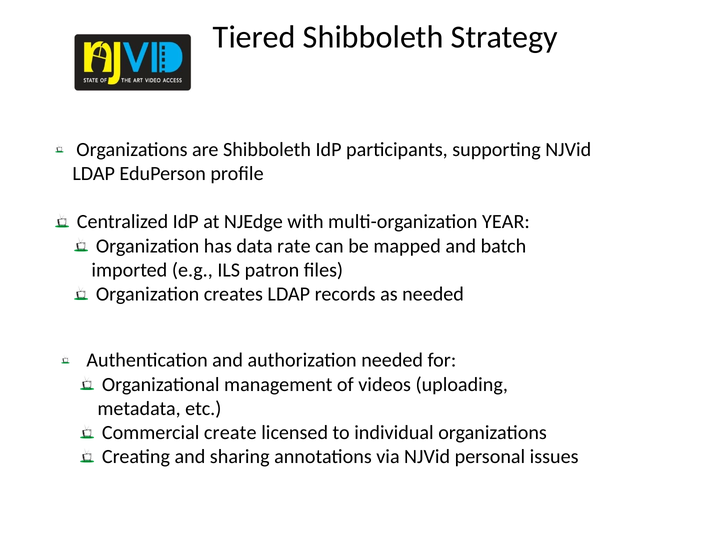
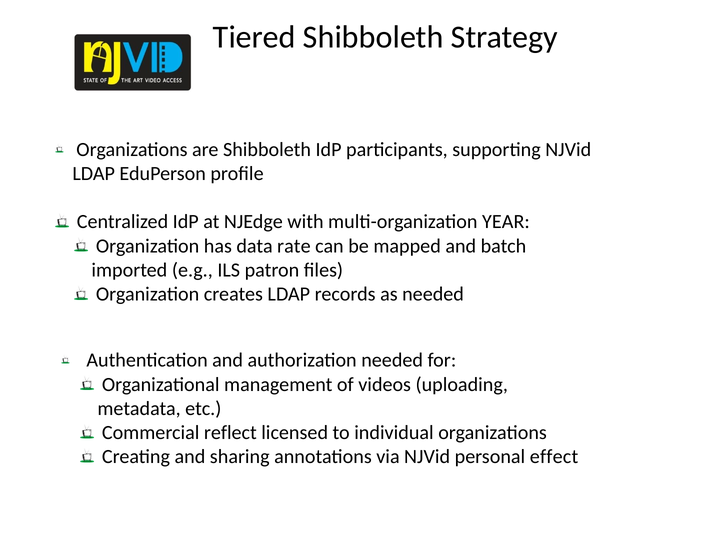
create: create -> reflect
issues: issues -> effect
